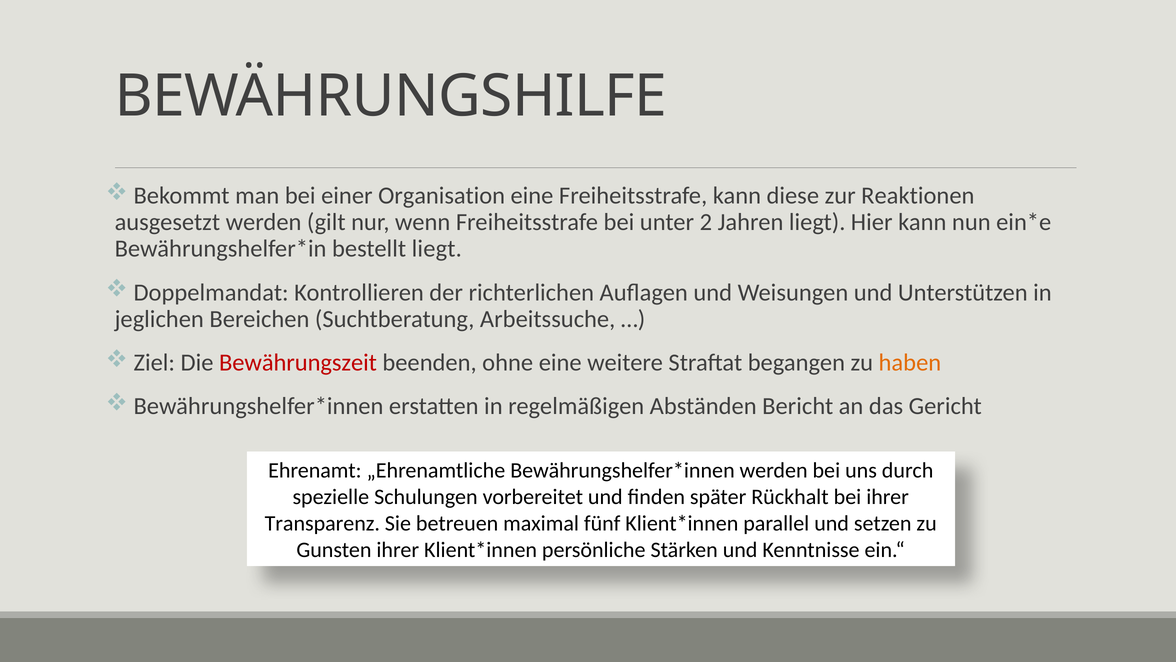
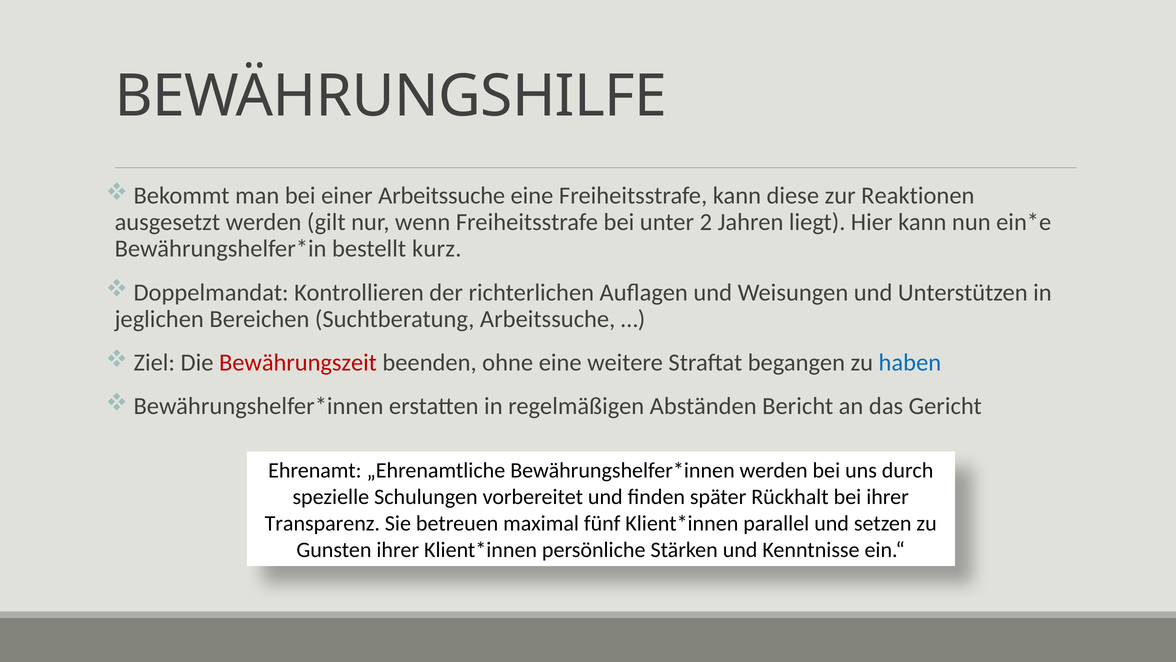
einer Organisation: Organisation -> Arbeitssuche
bestellt liegt: liegt -> kurz
haben colour: orange -> blue
